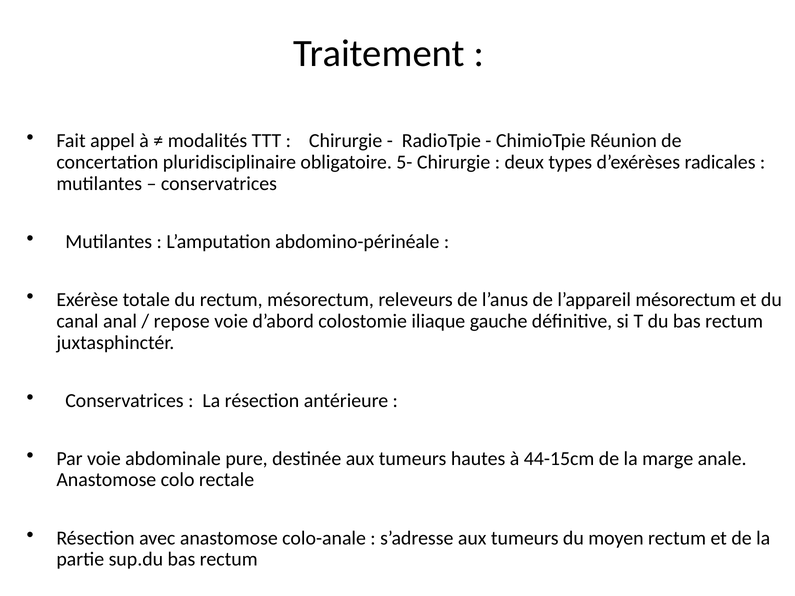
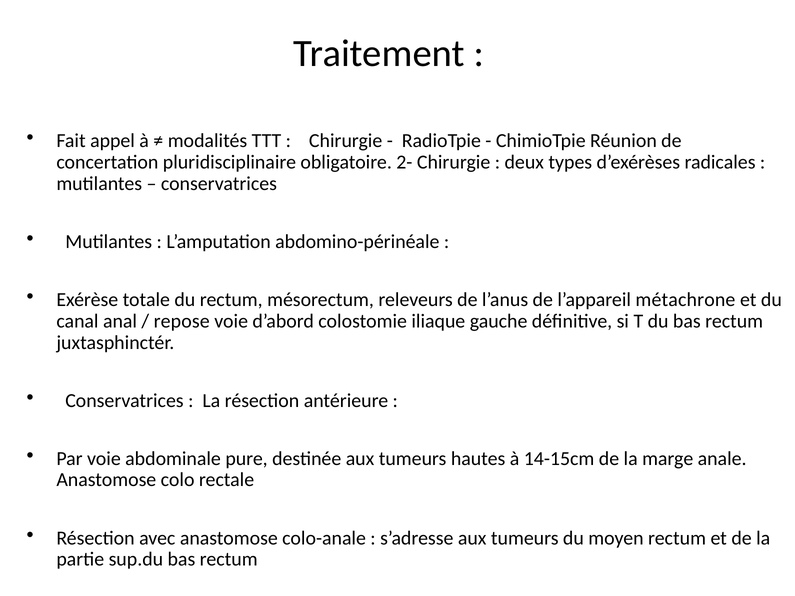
5-: 5- -> 2-
l’appareil mésorectum: mésorectum -> métachrone
44-15cm: 44-15cm -> 14-15cm
